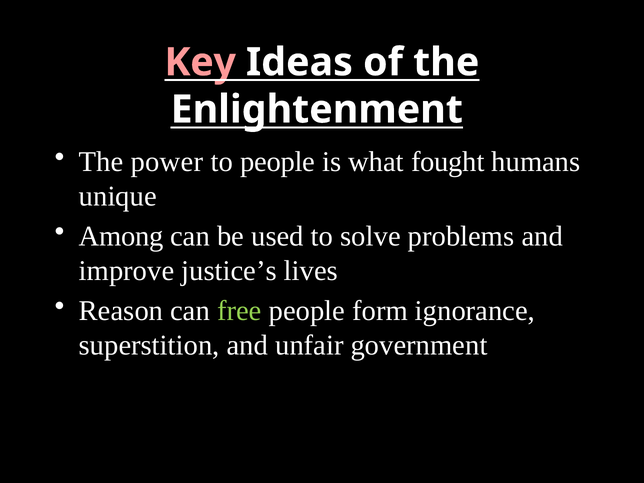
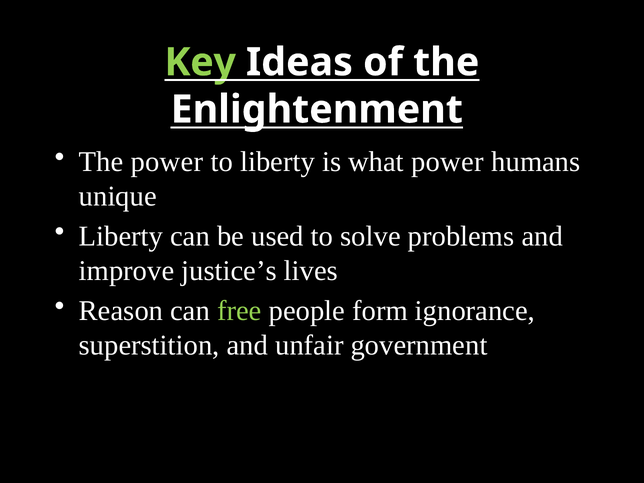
Key colour: pink -> light green
to people: people -> liberty
what fought: fought -> power
Among at (121, 236): Among -> Liberty
